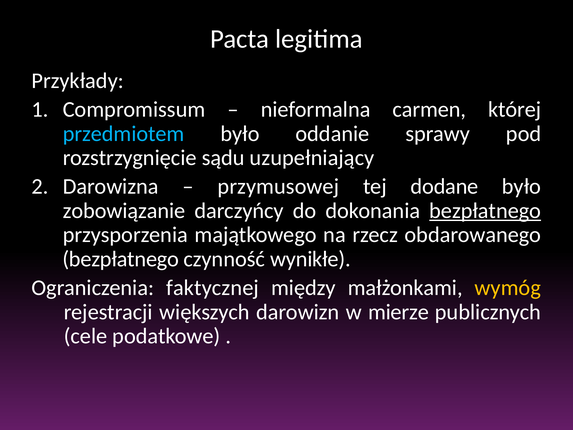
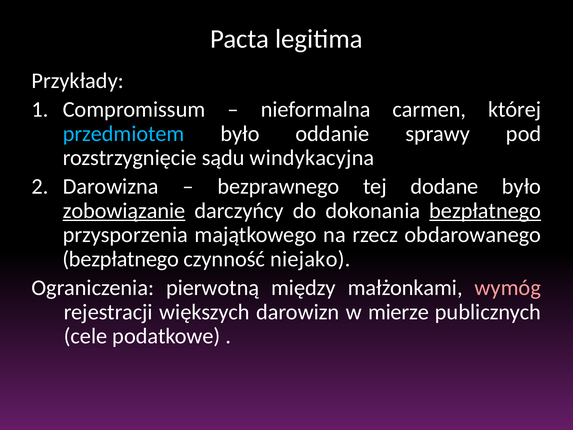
uzupełniający: uzupełniający -> windykacyjna
przymusowej: przymusowej -> bezprawnego
zobowiązanie underline: none -> present
wynikłe: wynikłe -> niejako
faktycznej: faktycznej -> pierwotną
wymóg colour: yellow -> pink
